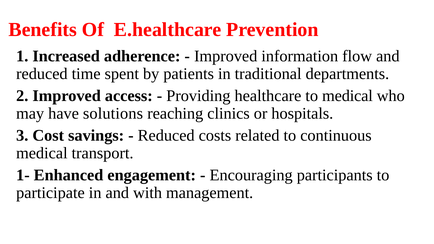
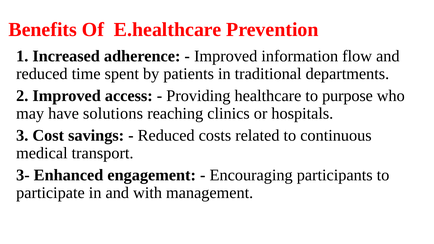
to medical: medical -> purpose
1-: 1- -> 3-
